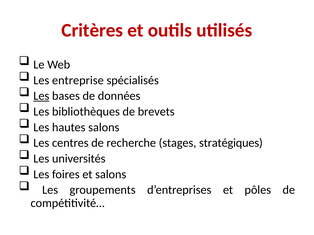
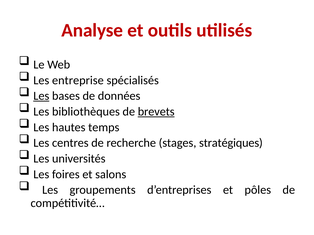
Critères: Critères -> Analyse
brevets underline: none -> present
hautes salons: salons -> temps
